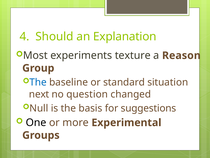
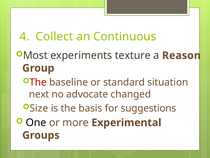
Should: Should -> Collect
Explanation: Explanation -> Continuous
The at (38, 82) colour: blue -> red
question: question -> advocate
Null: Null -> Size
